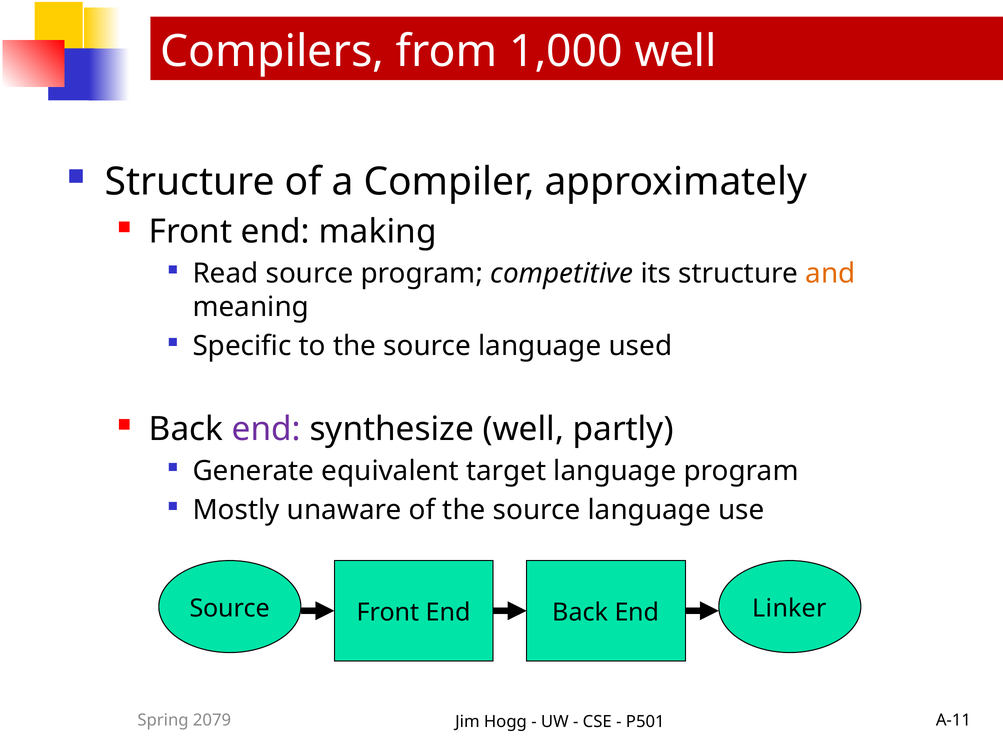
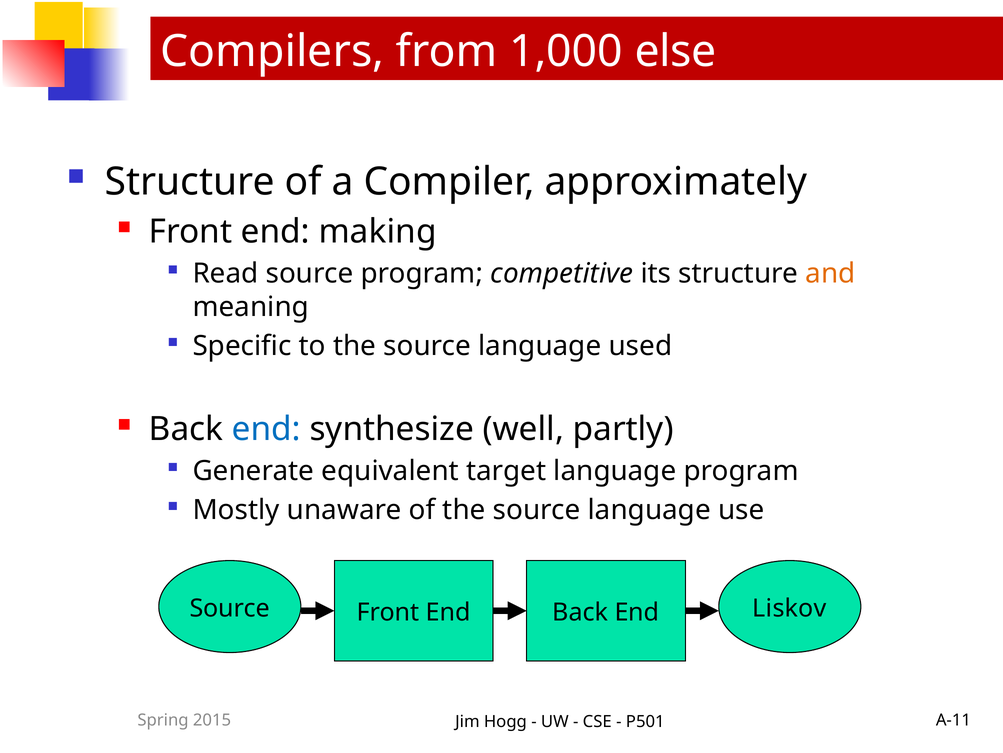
1,000 well: well -> else
end at (266, 429) colour: purple -> blue
Linker: Linker -> Liskov
2079: 2079 -> 2015
